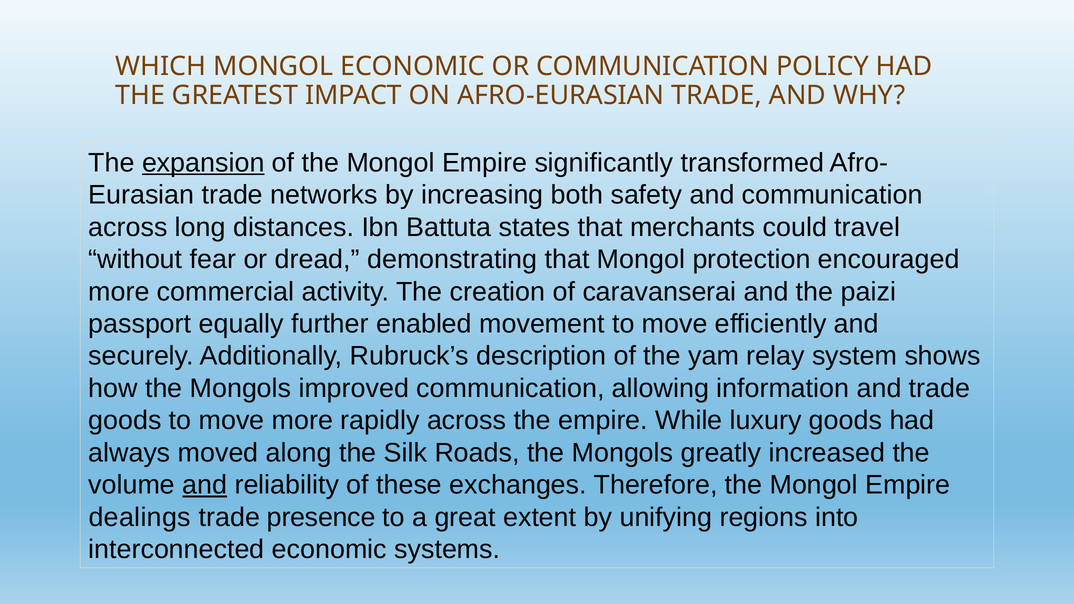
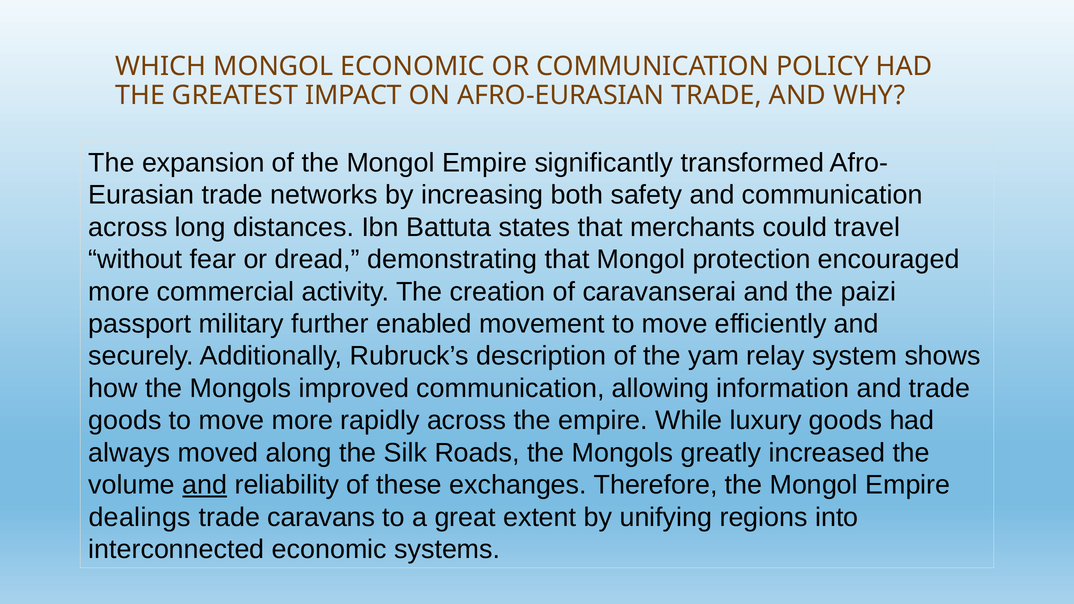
expansion underline: present -> none
equally: equally -> military
presence: presence -> caravans
